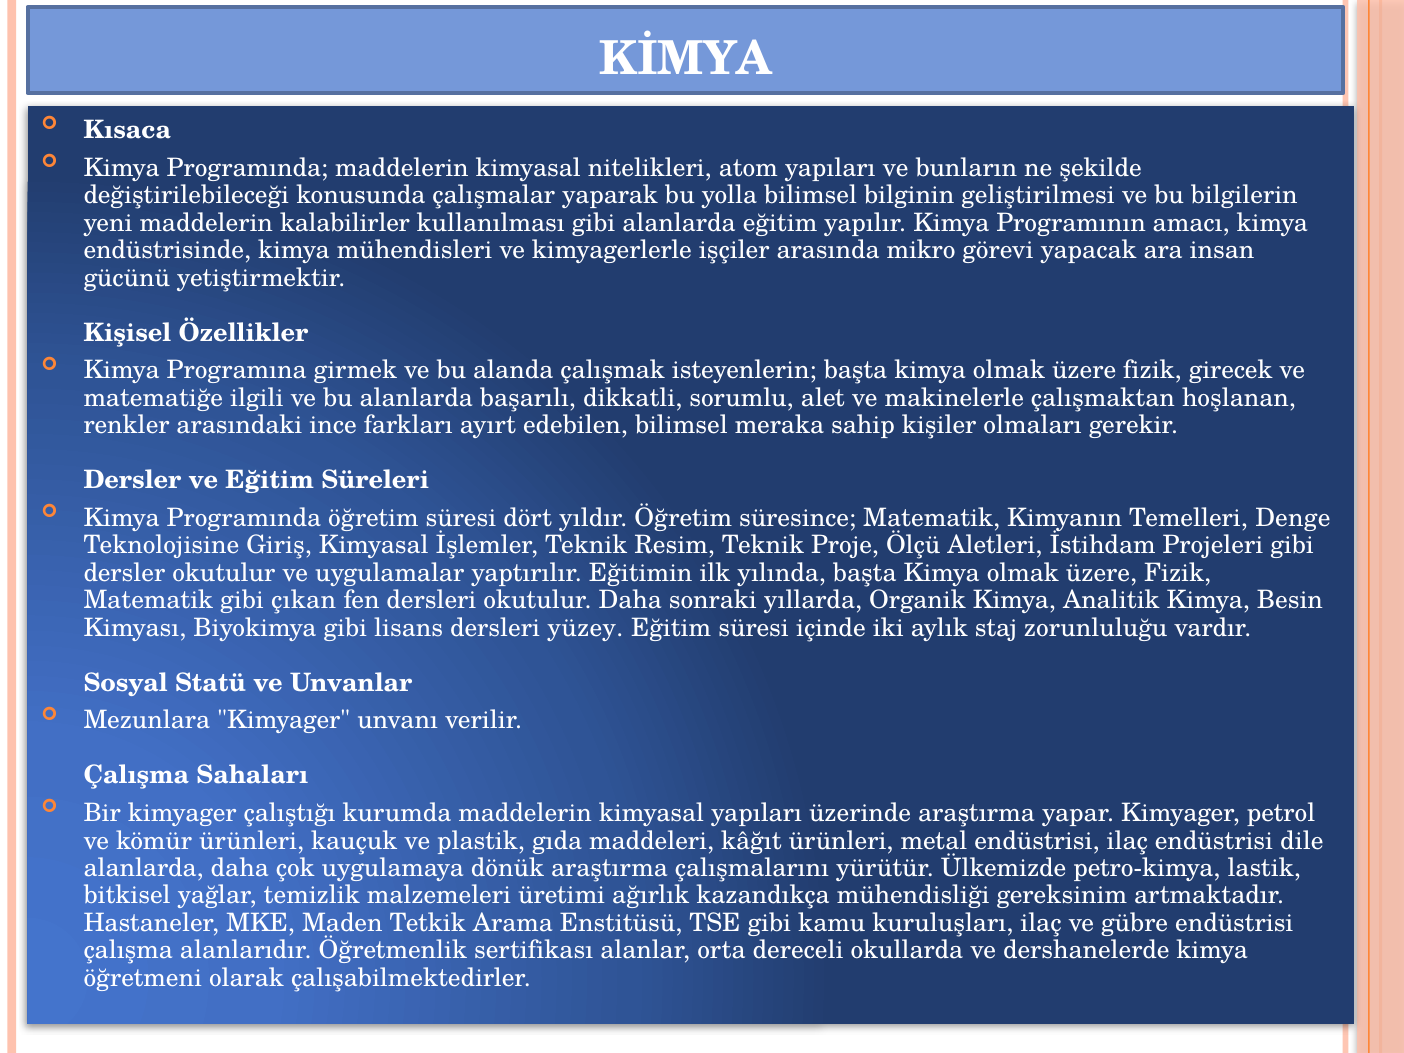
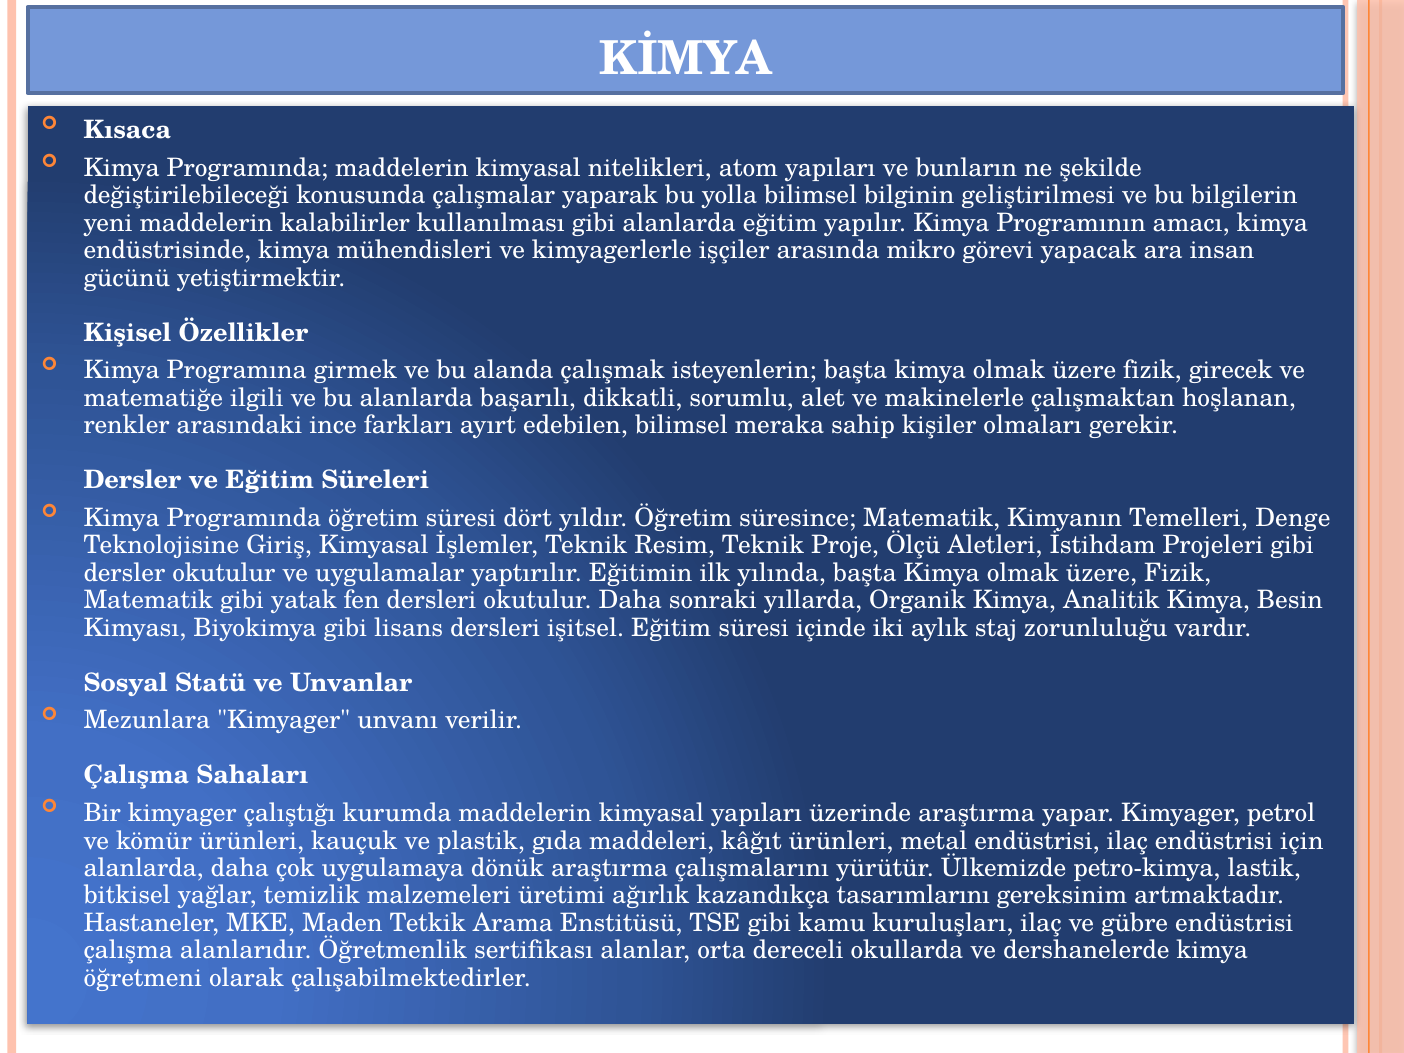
çıkan: çıkan -> yatak
yüzey: yüzey -> işitsel
dile: dile -> için
mühendisliği: mühendisliği -> tasarımlarını
